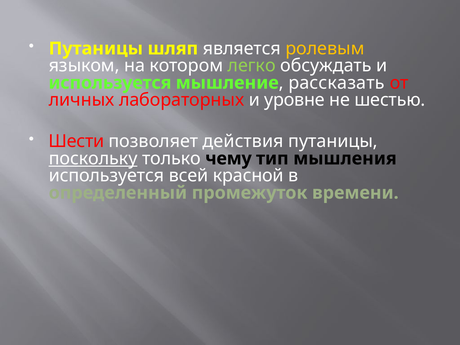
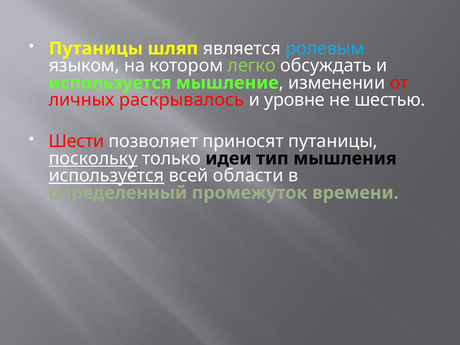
ролевым colour: yellow -> light blue
рассказать: рассказать -> изменении
лабораторных: лабораторных -> раскрывалось
действия: действия -> приносят
чему: чему -> идеи
используется at (106, 176) underline: none -> present
красной: красной -> области
